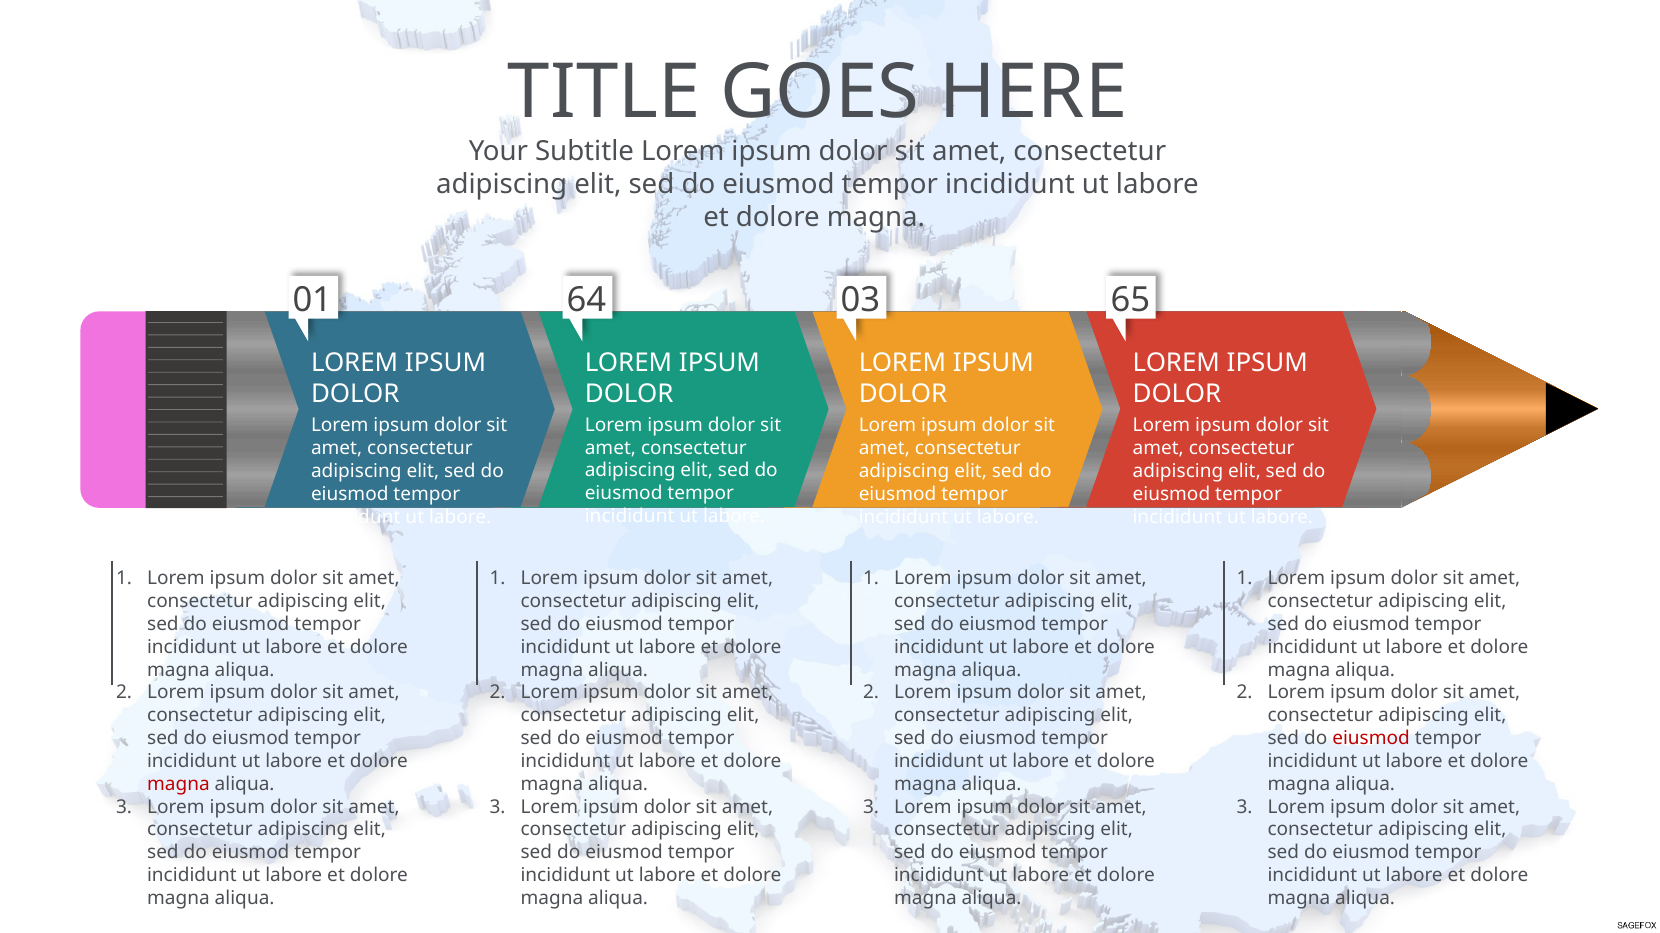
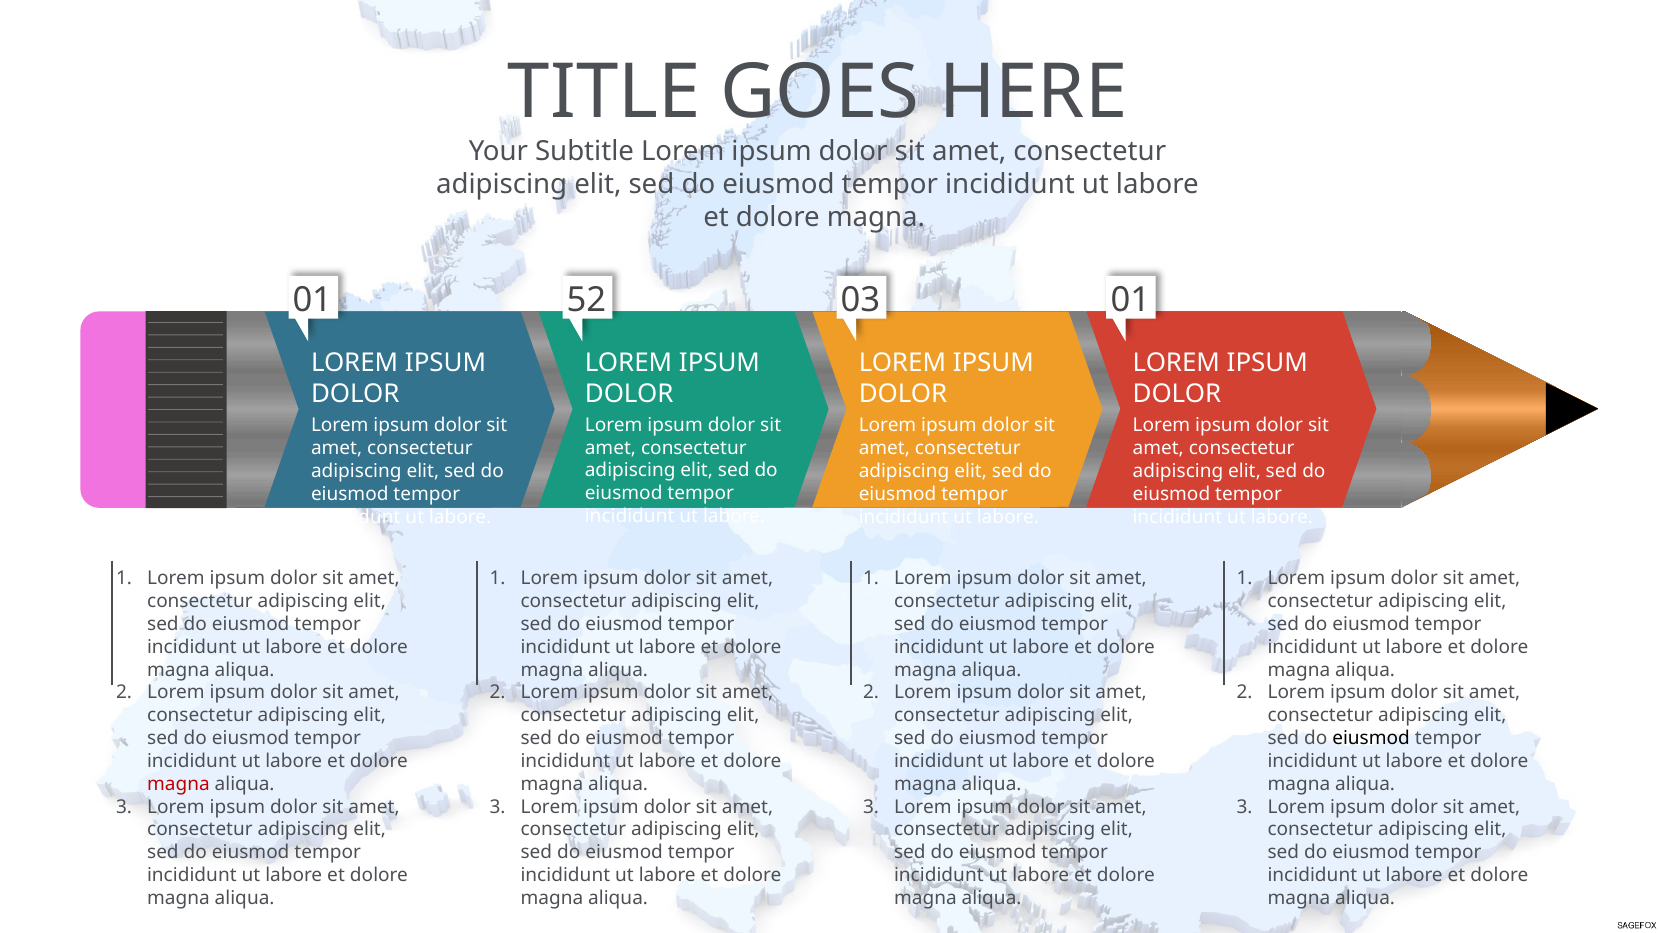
64: 64 -> 52
03 65: 65 -> 01
eiusmod at (1371, 739) colour: red -> black
